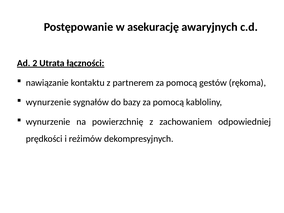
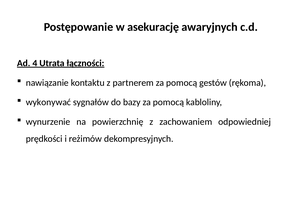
2: 2 -> 4
wynurzenie at (48, 102): wynurzenie -> wykonywać
